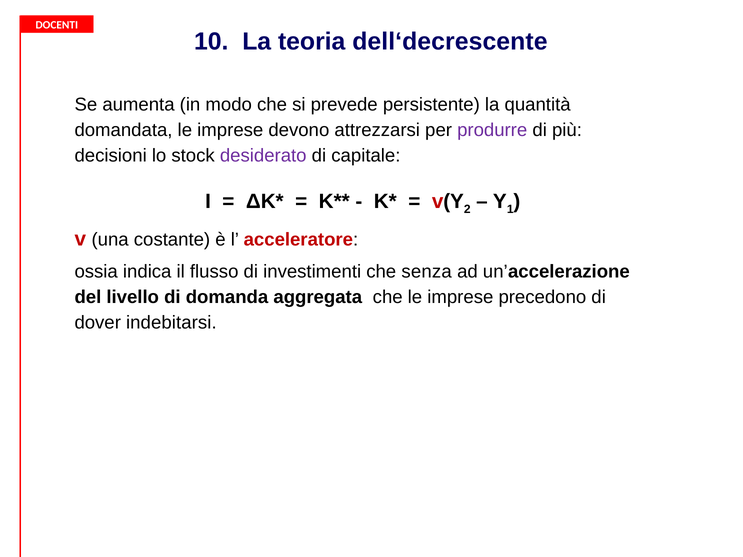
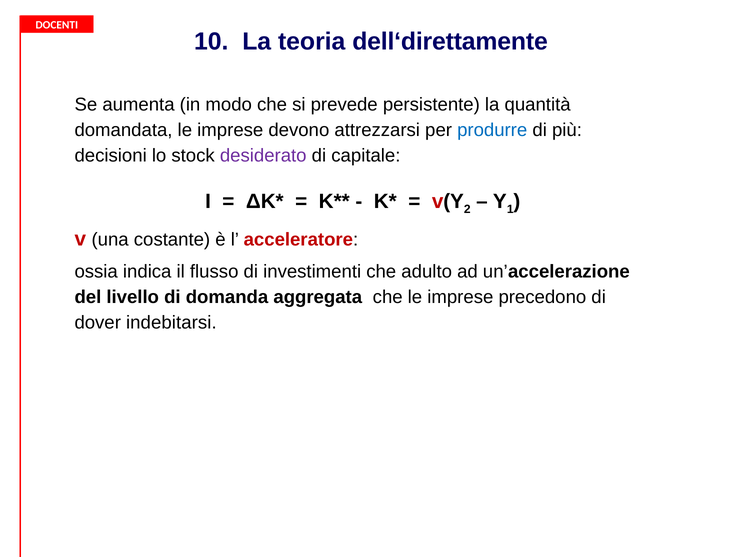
dell‘decrescente: dell‘decrescente -> dell‘direttamente
produrre colour: purple -> blue
senza: senza -> adulto
